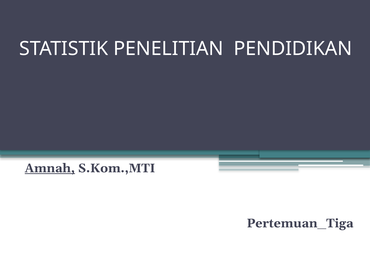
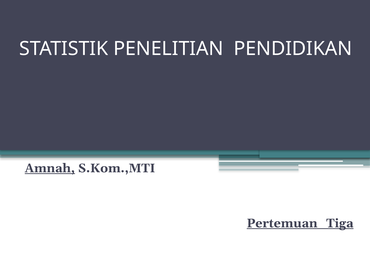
Pertemuan_Tiga underline: none -> present
